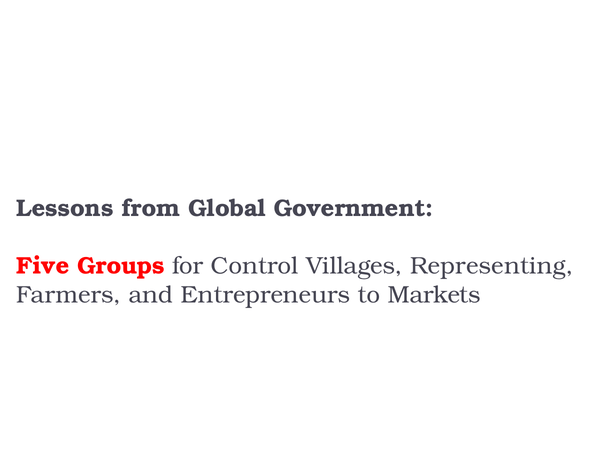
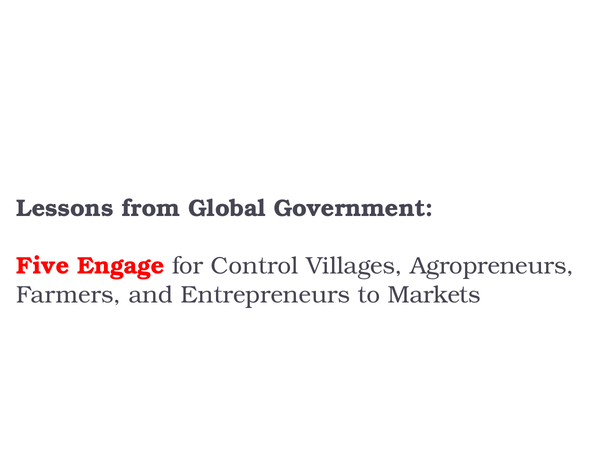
Groups: Groups -> Engage
Representing: Representing -> Agropreneurs
